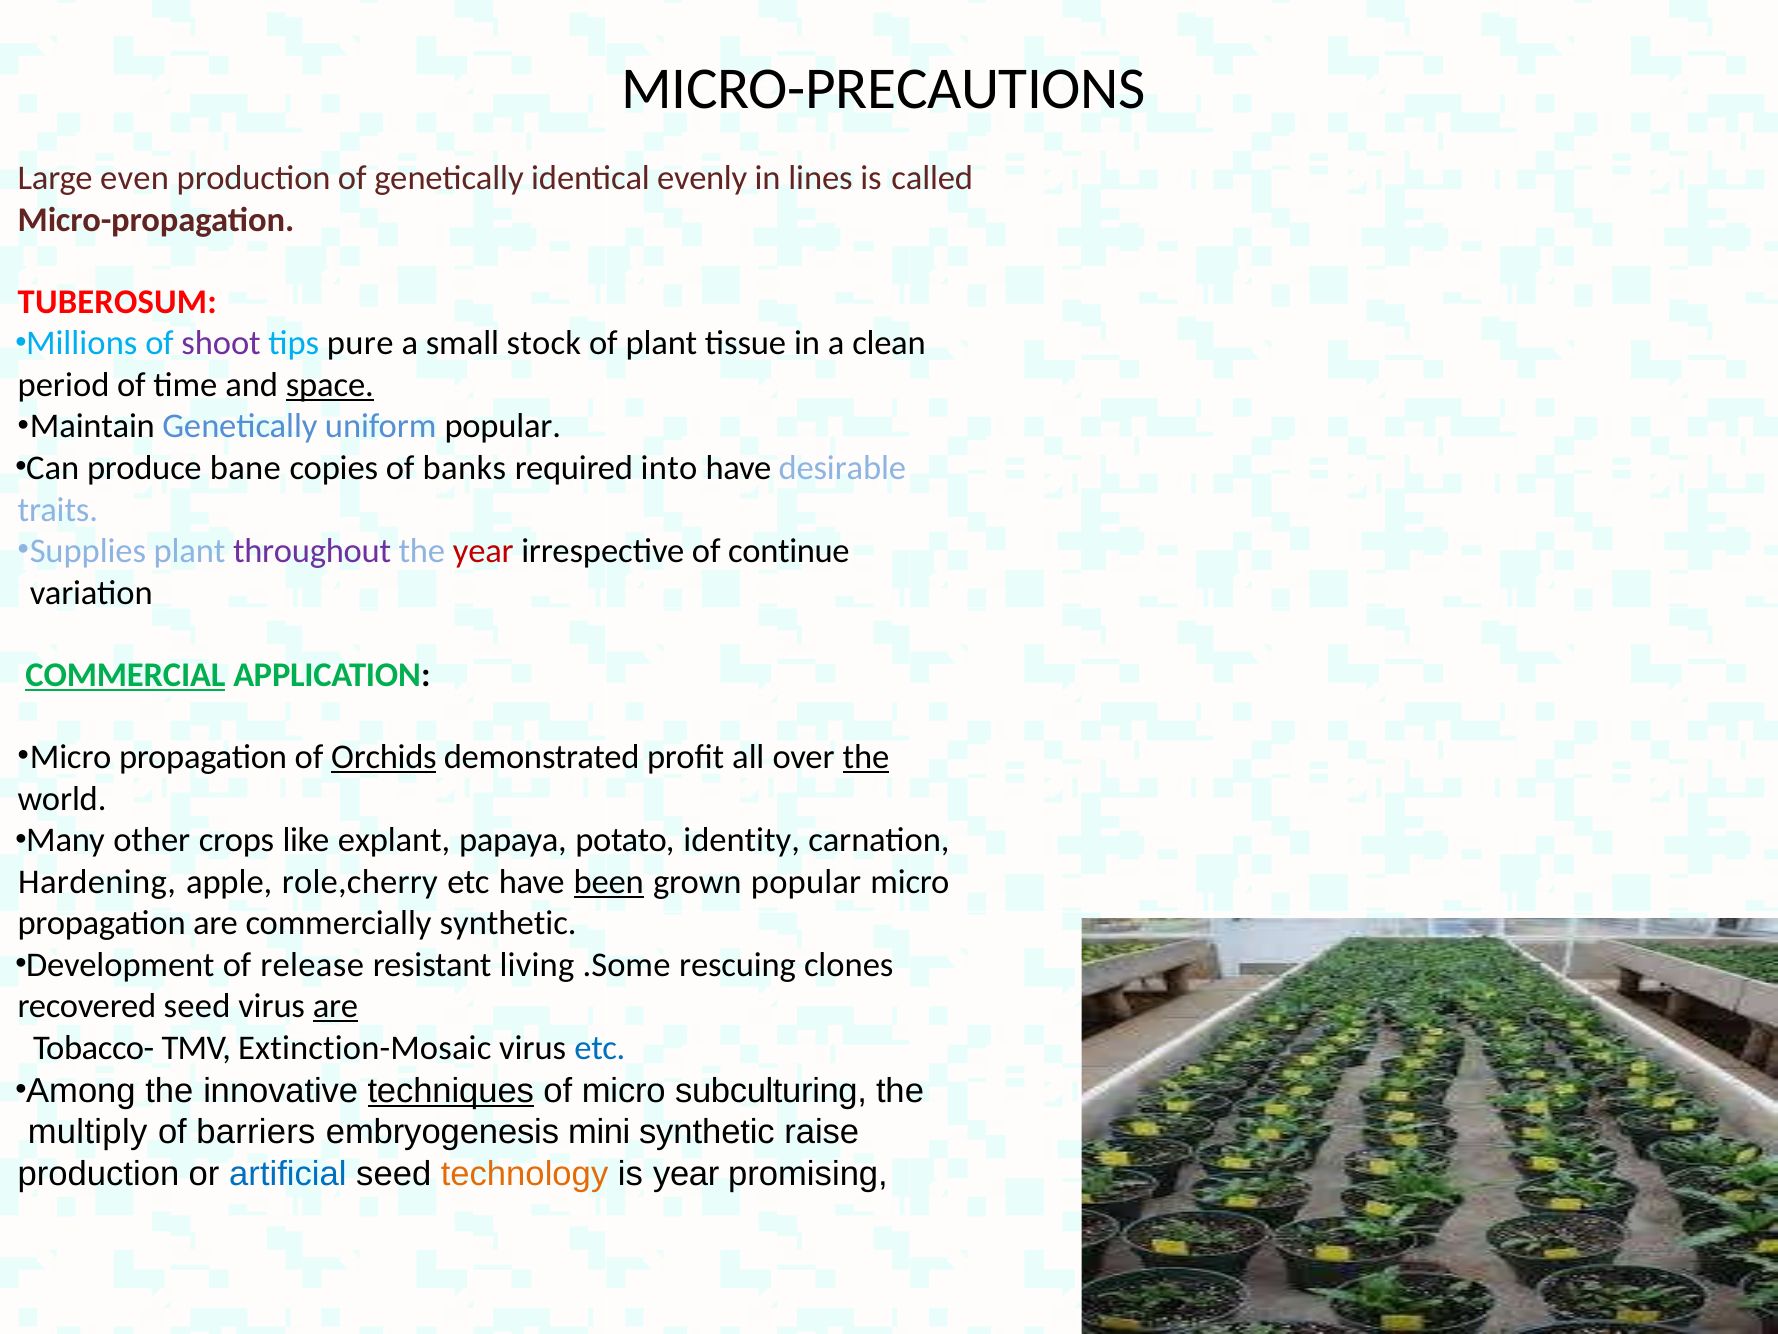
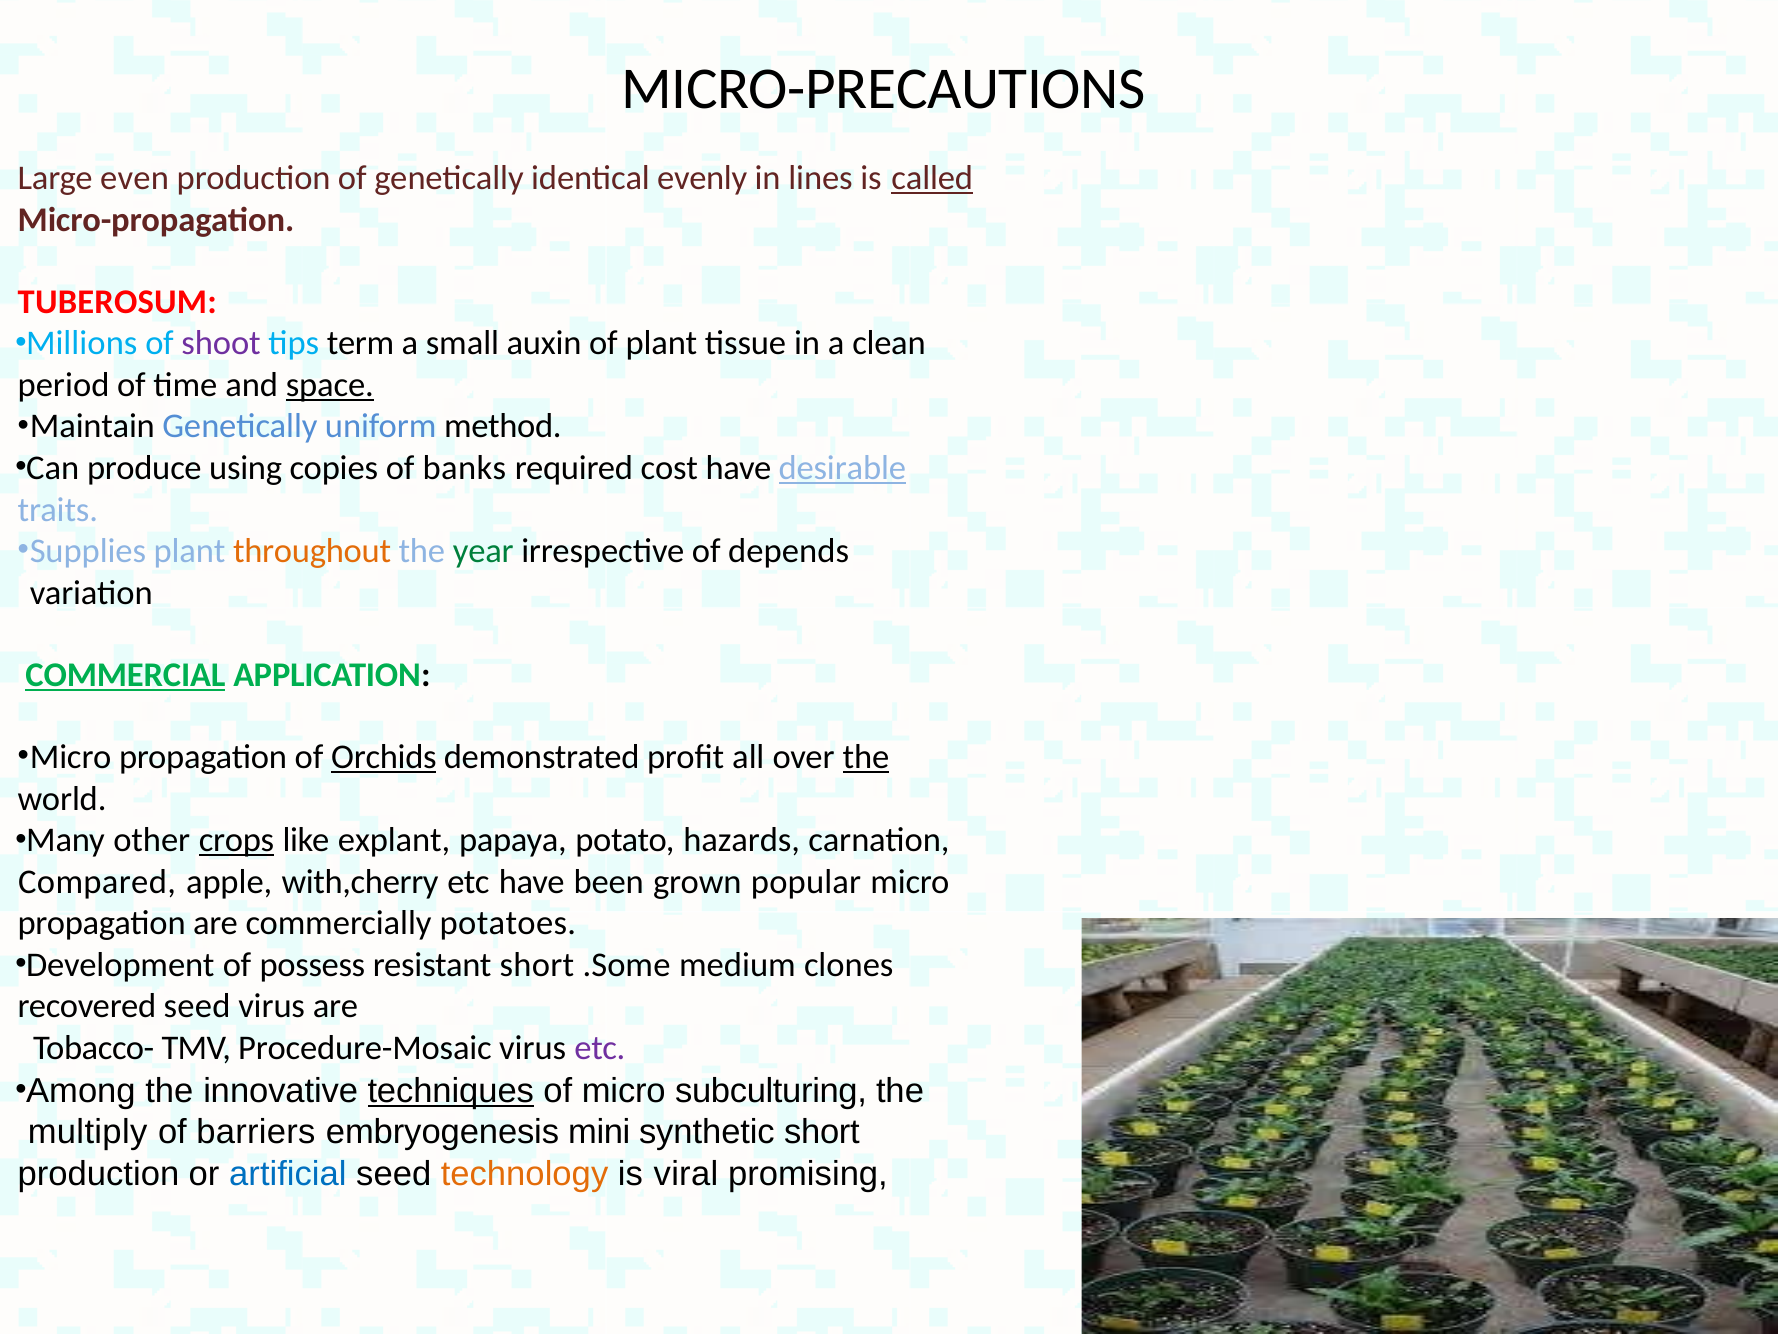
called underline: none -> present
pure: pure -> term
stock: stock -> auxin
uniform popular: popular -> method
bane: bane -> using
into: into -> cost
desirable underline: none -> present
throughout colour: purple -> orange
year at (483, 551) colour: red -> green
continue: continue -> depends
crops underline: none -> present
identity: identity -> hazards
Hardening: Hardening -> Compared
role,cherry: role,cherry -> with,cherry
been underline: present -> none
commercially synthetic: synthetic -> potatoes
release: release -> possess
resistant living: living -> short
rescuing: rescuing -> medium
are at (335, 1006) underline: present -> none
Extinction-Mosaic: Extinction-Mosaic -> Procedure-Mosaic
etc at (600, 1048) colour: blue -> purple
synthetic raise: raise -> short
is year: year -> viral
